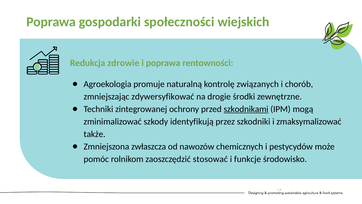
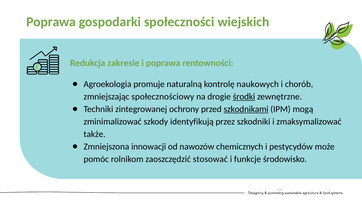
zdrowie: zdrowie -> zakresie
związanych: związanych -> naukowych
zdywersyfikować: zdywersyfikować -> społecznościowy
środki underline: none -> present
zwłaszcza: zwłaszcza -> innowacji
